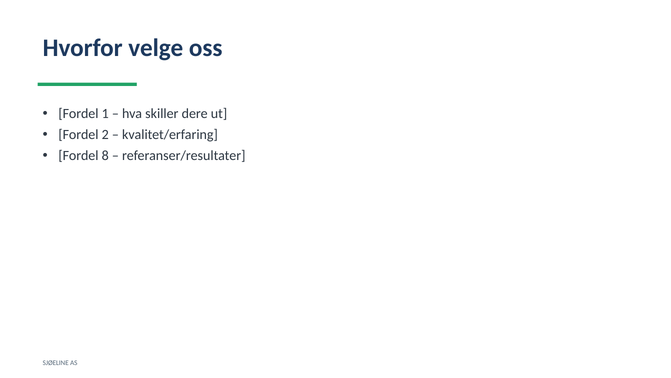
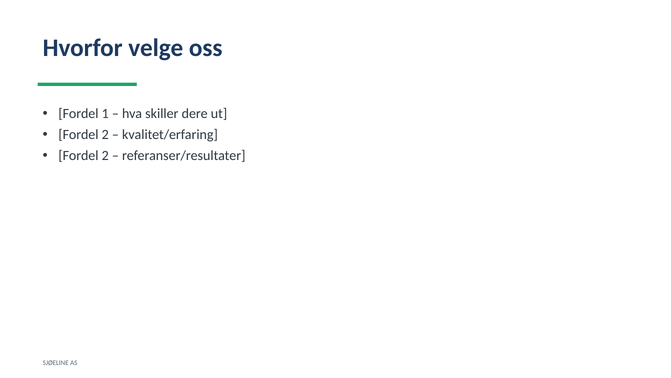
8 at (105, 156): 8 -> 2
